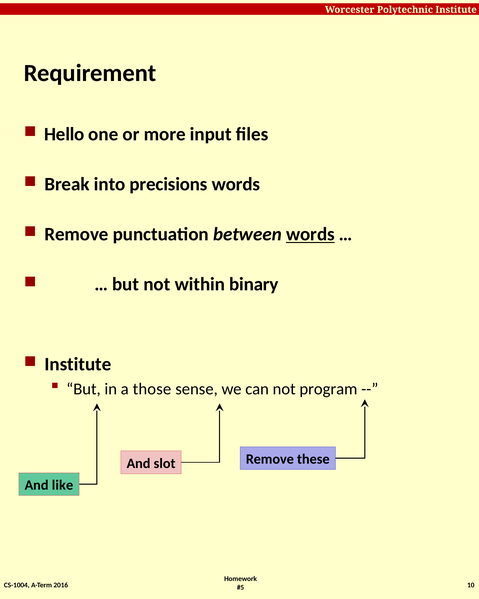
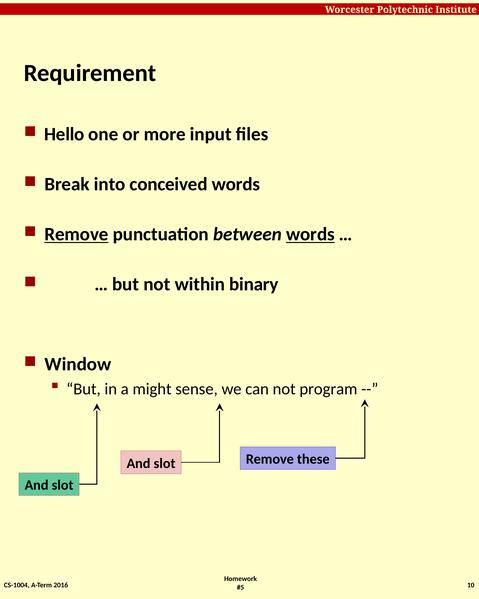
precisions: precisions -> conceived
Remove at (76, 234) underline: none -> present
Institute at (78, 364): Institute -> Window
those: those -> might
like at (63, 485): like -> slot
